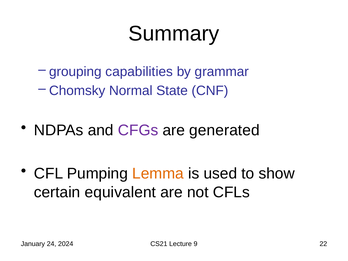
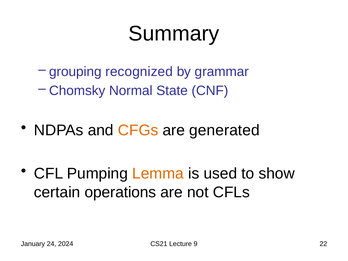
capabilities: capabilities -> recognized
CFGs colour: purple -> orange
equivalent: equivalent -> operations
